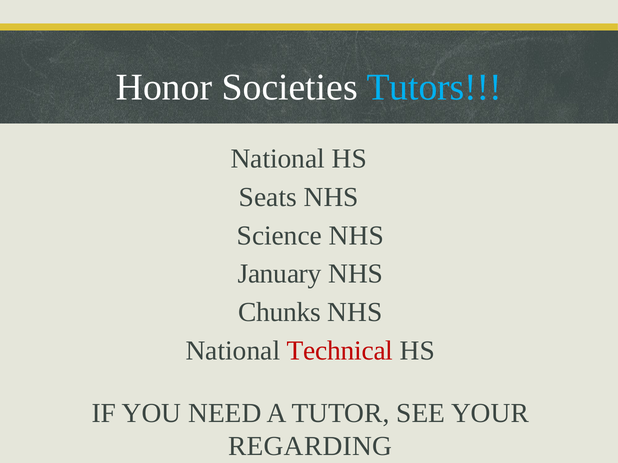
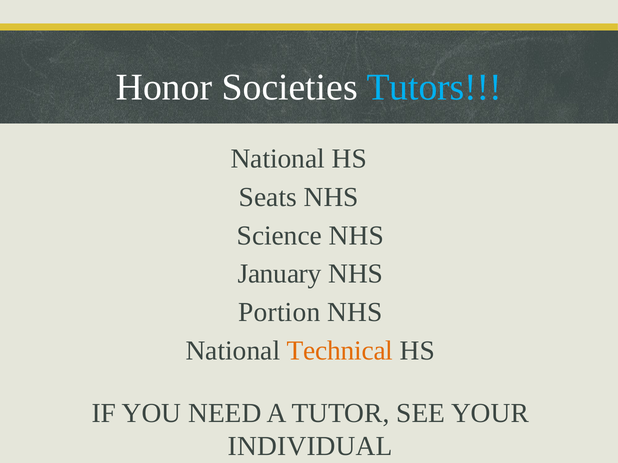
Chunks: Chunks -> Portion
Technical colour: red -> orange
REGARDING: REGARDING -> INDIVIDUAL
